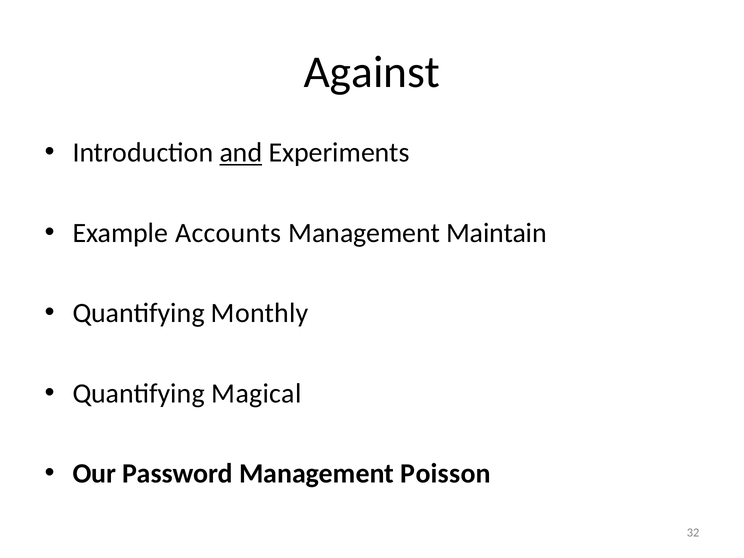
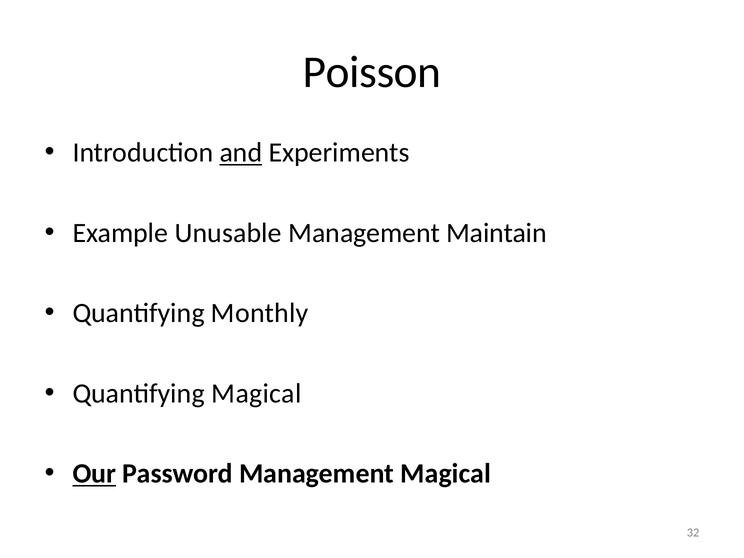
Against: Against -> Poisson
Accounts: Accounts -> Unusable
Our underline: none -> present
Management Poisson: Poisson -> Magical
